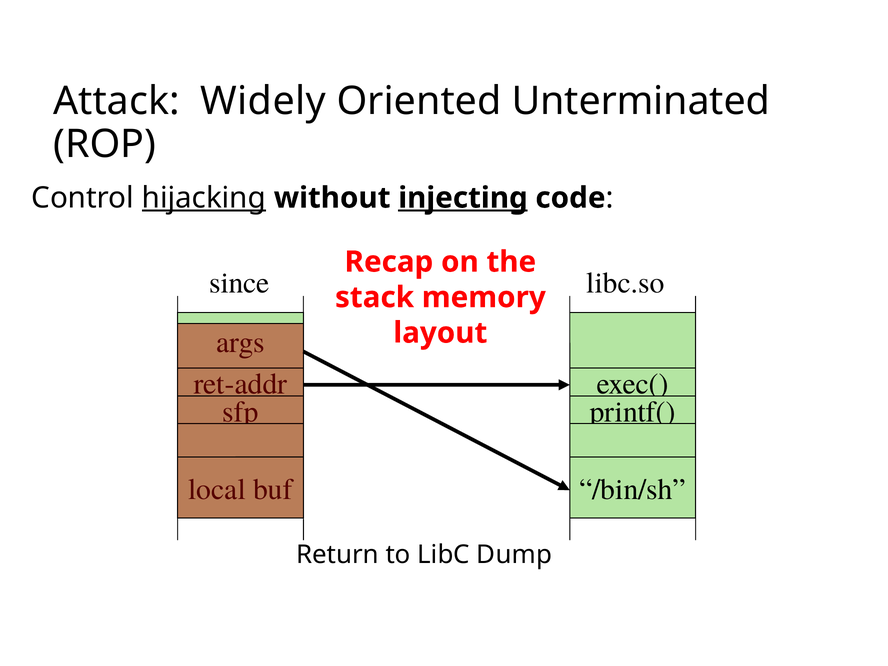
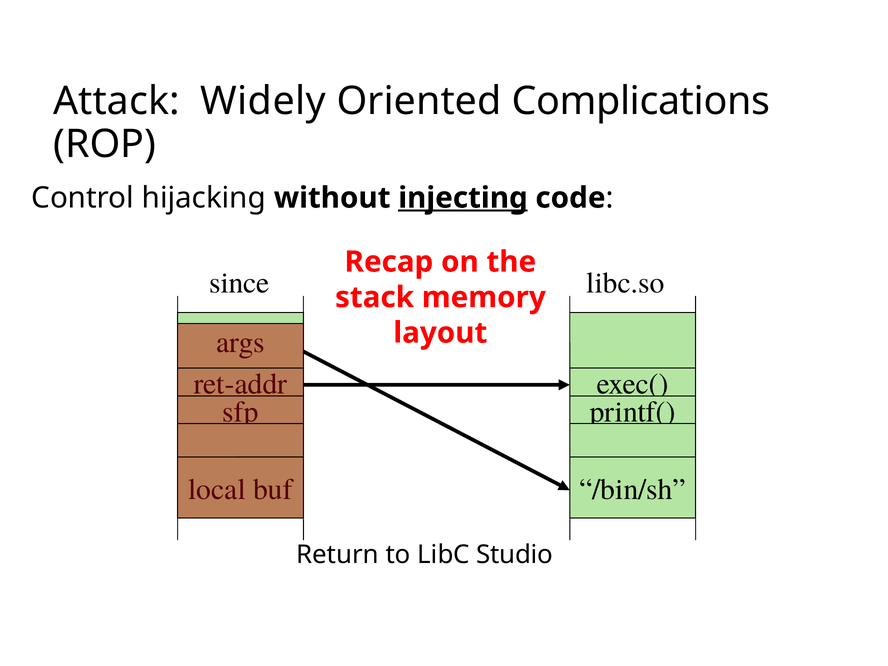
Unterminated: Unterminated -> Complications
hijacking underline: present -> none
Dump: Dump -> Studio
